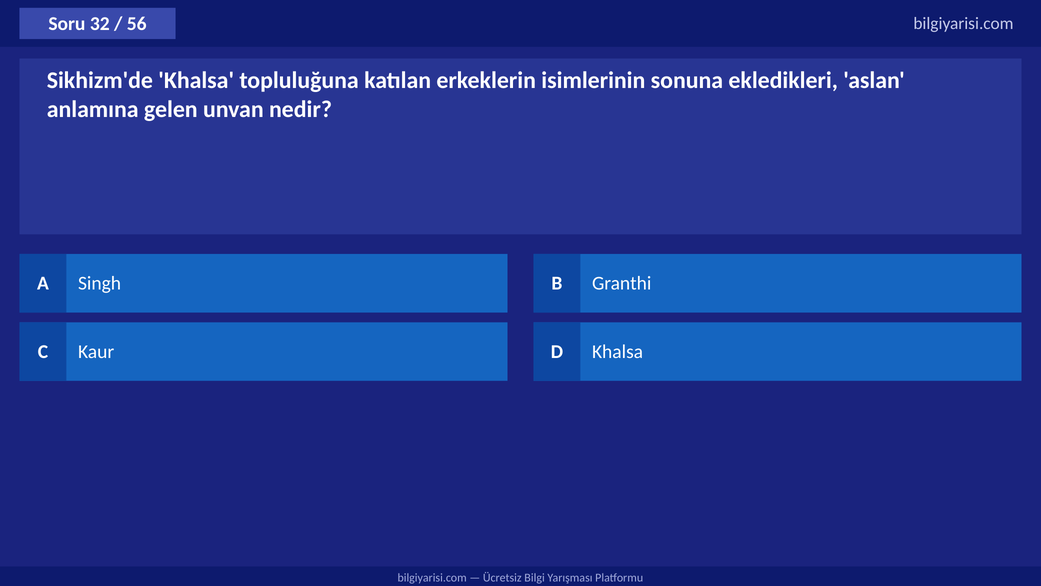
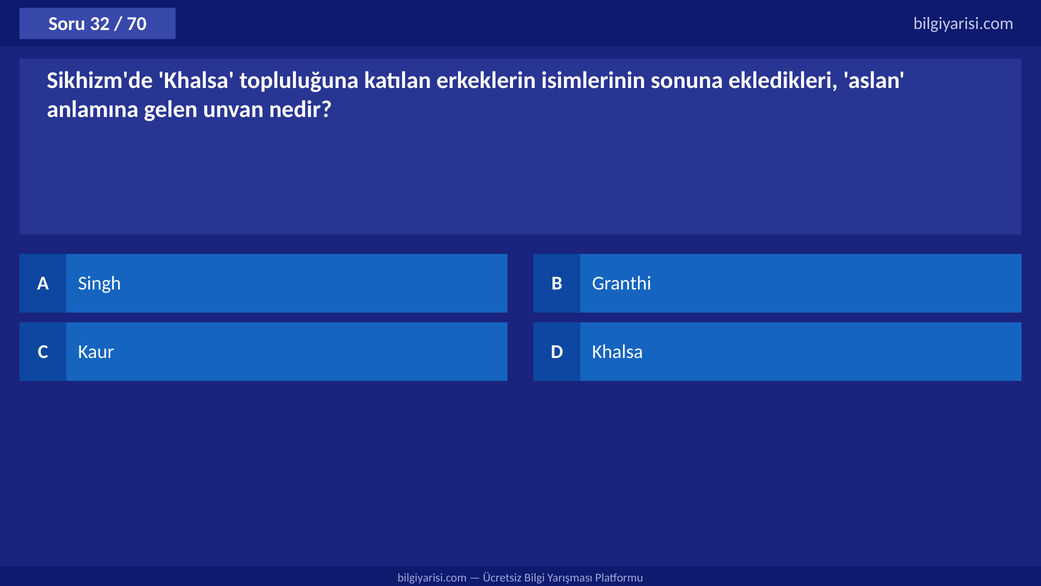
56: 56 -> 70
